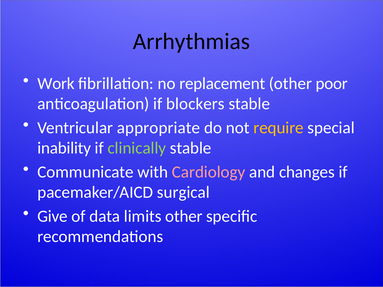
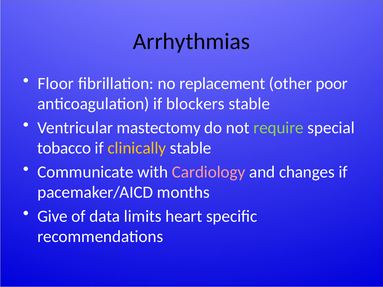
Work: Work -> Floor
appropriate: appropriate -> mastectomy
require colour: yellow -> light green
inability: inability -> tobacco
clinically colour: light green -> yellow
surgical: surgical -> months
limits other: other -> heart
